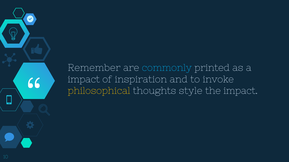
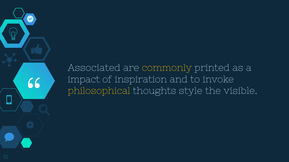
Remember: Remember -> Associated
commonly colour: light blue -> yellow
the impact: impact -> visible
